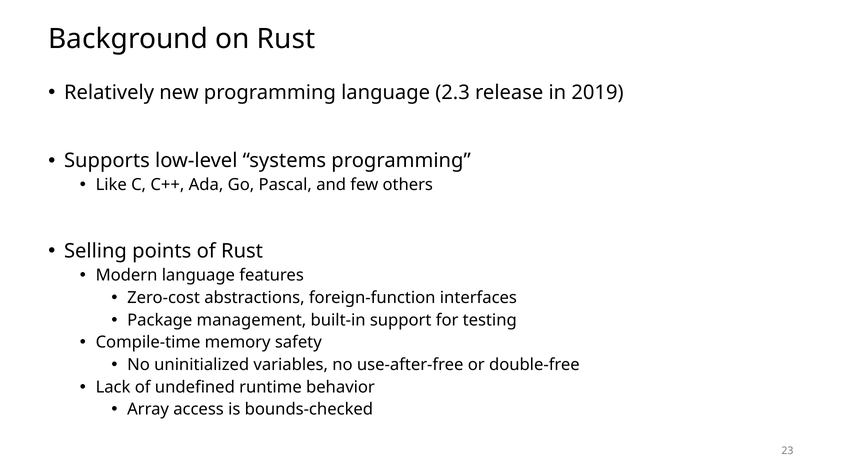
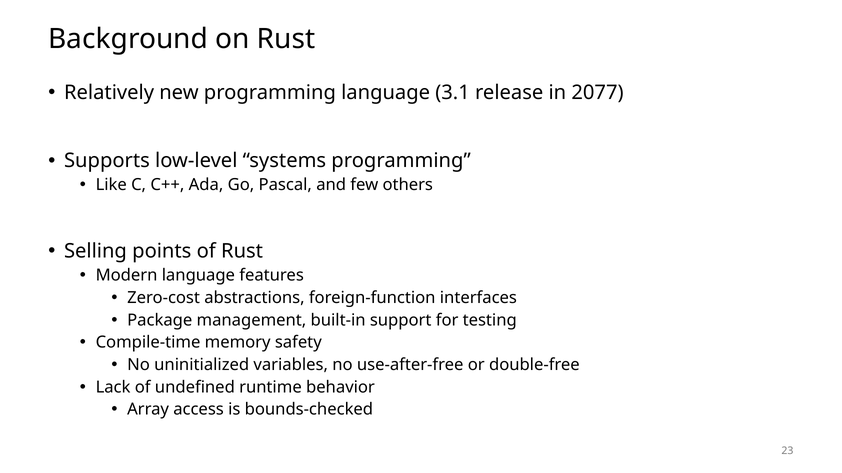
2.3: 2.3 -> 3.1
2019: 2019 -> 2077
